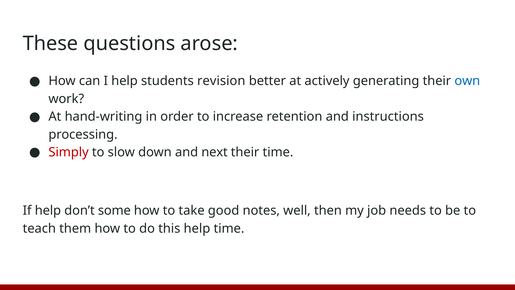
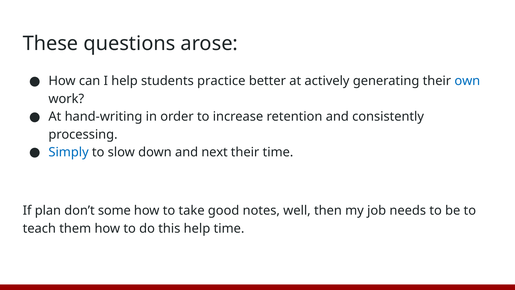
revision: revision -> practice
instructions: instructions -> consistently
Simply colour: red -> blue
If help: help -> plan
